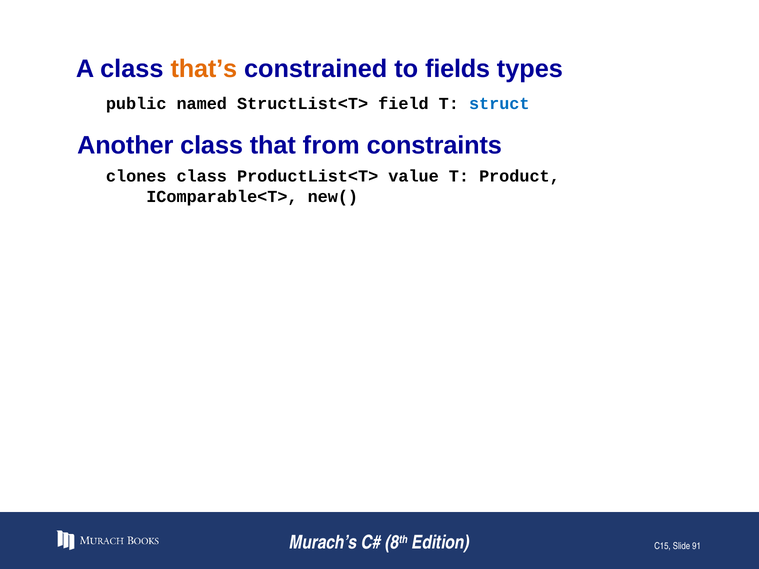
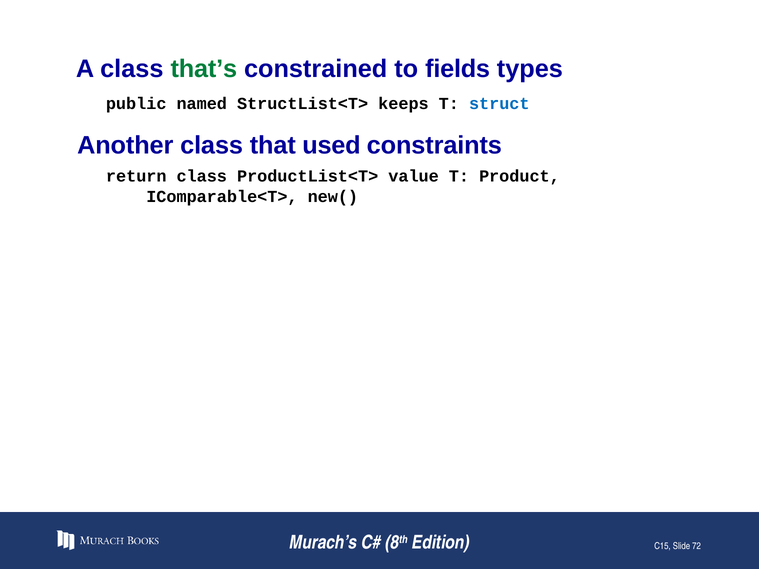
that’s colour: orange -> green
field: field -> keeps
from: from -> used
clones: clones -> return
91: 91 -> 72
